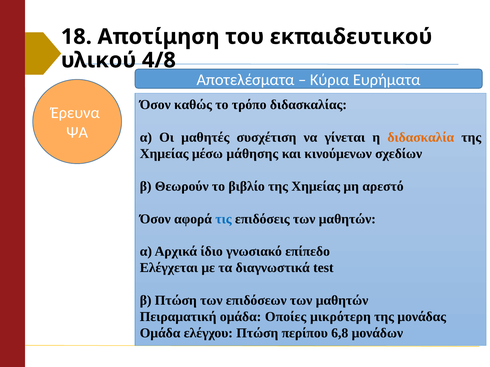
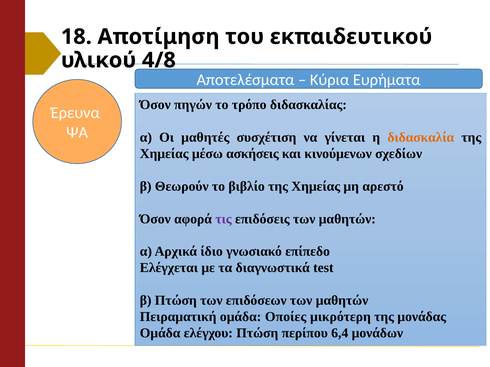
καθώς: καθώς -> πηγών
μάθησης: μάθησης -> ασκήσεις
τις colour: blue -> purple
6,8: 6,8 -> 6,4
